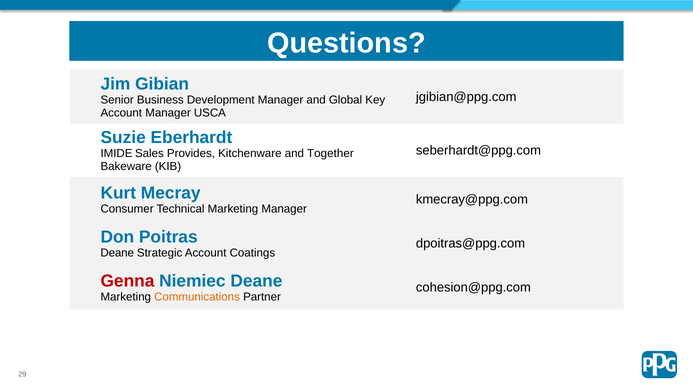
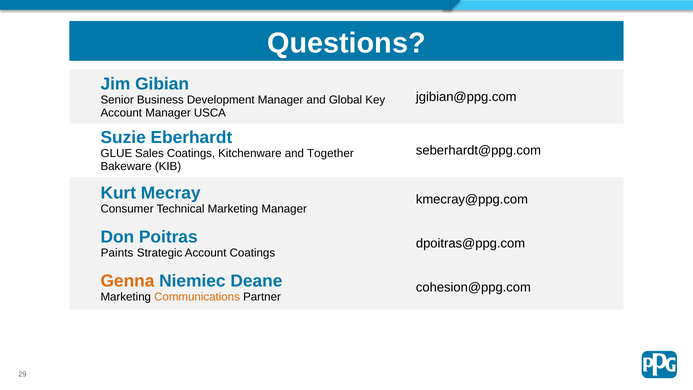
IMIDE: IMIDE -> GLUE
Sales Provides: Provides -> Coatings
Deane at (117, 253): Deane -> Paints
Genna colour: red -> orange
